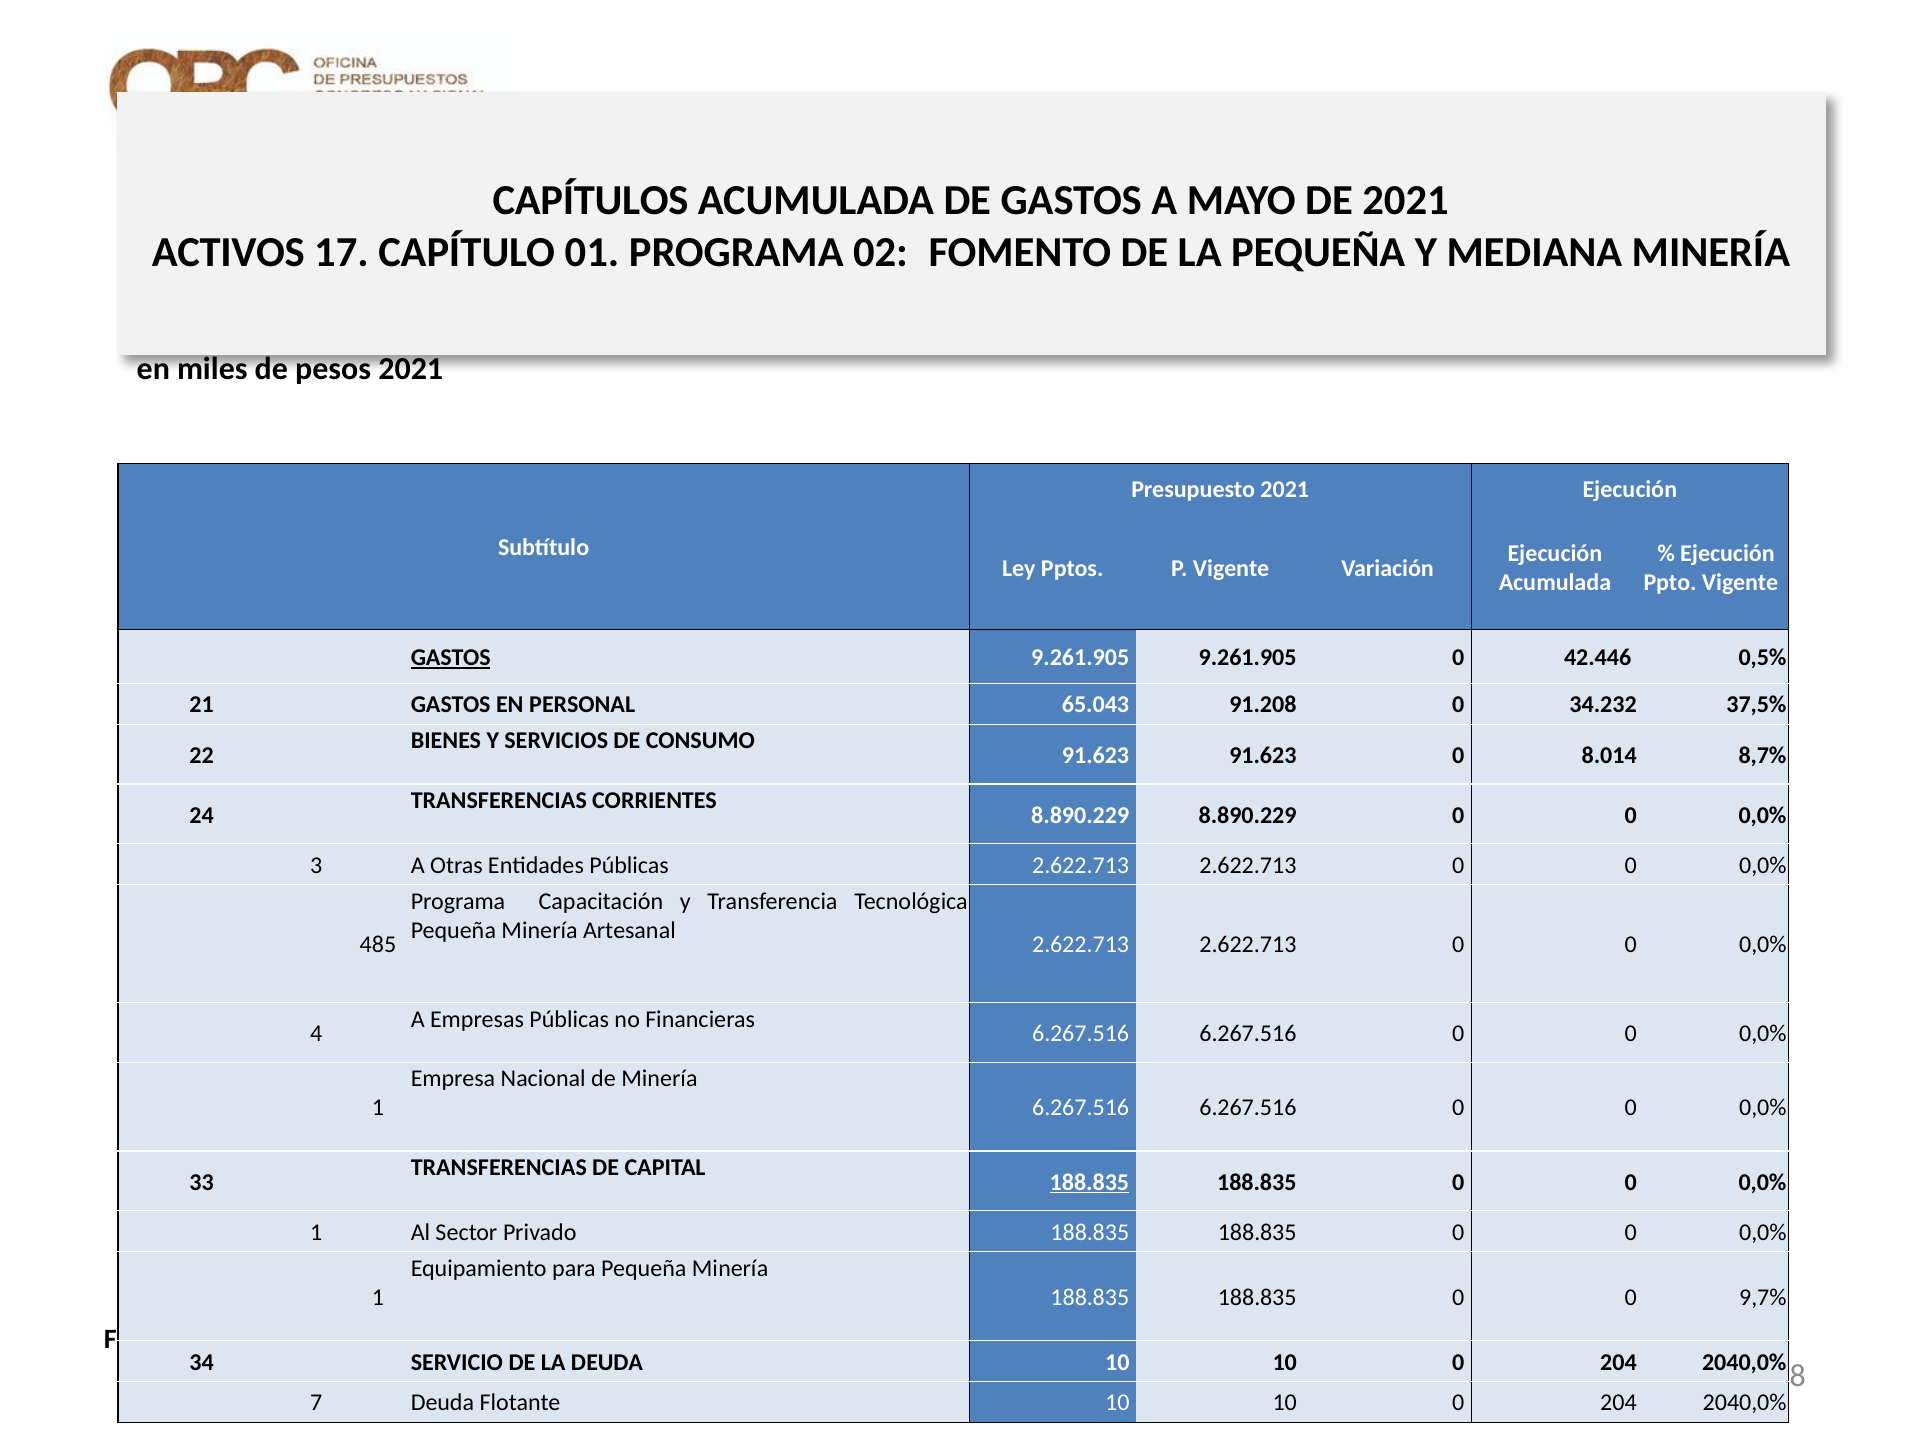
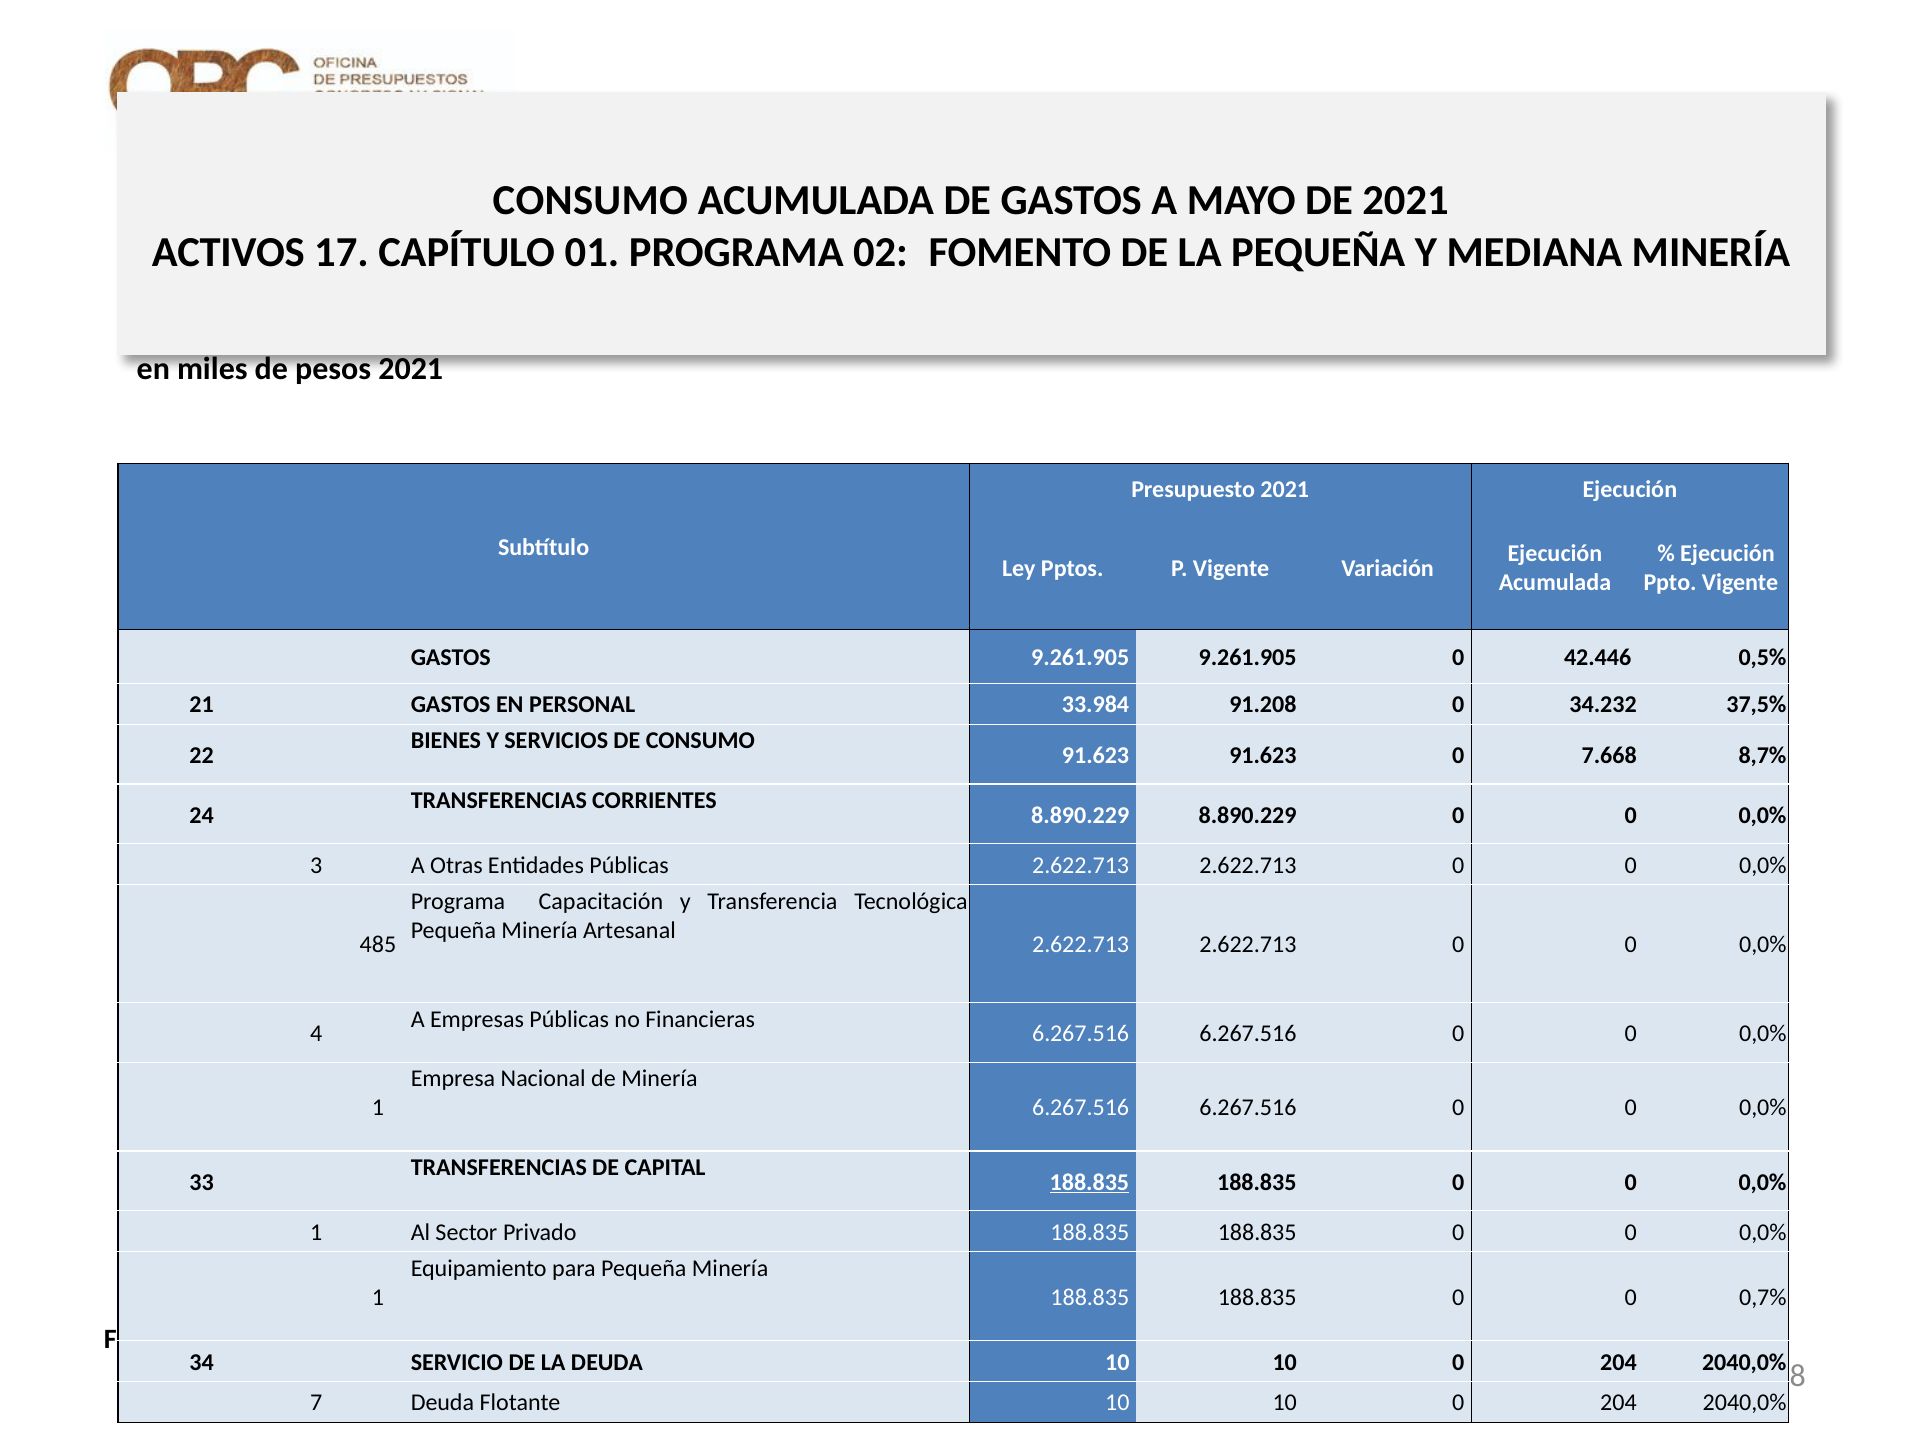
CAPÍTULOS at (591, 201): CAPÍTULOS -> CONSUMO
GASTOS at (451, 658) underline: present -> none
65.043: 65.043 -> 33.984
8.014: 8.014 -> 7.668
9,7%: 9,7% -> 0,7%
